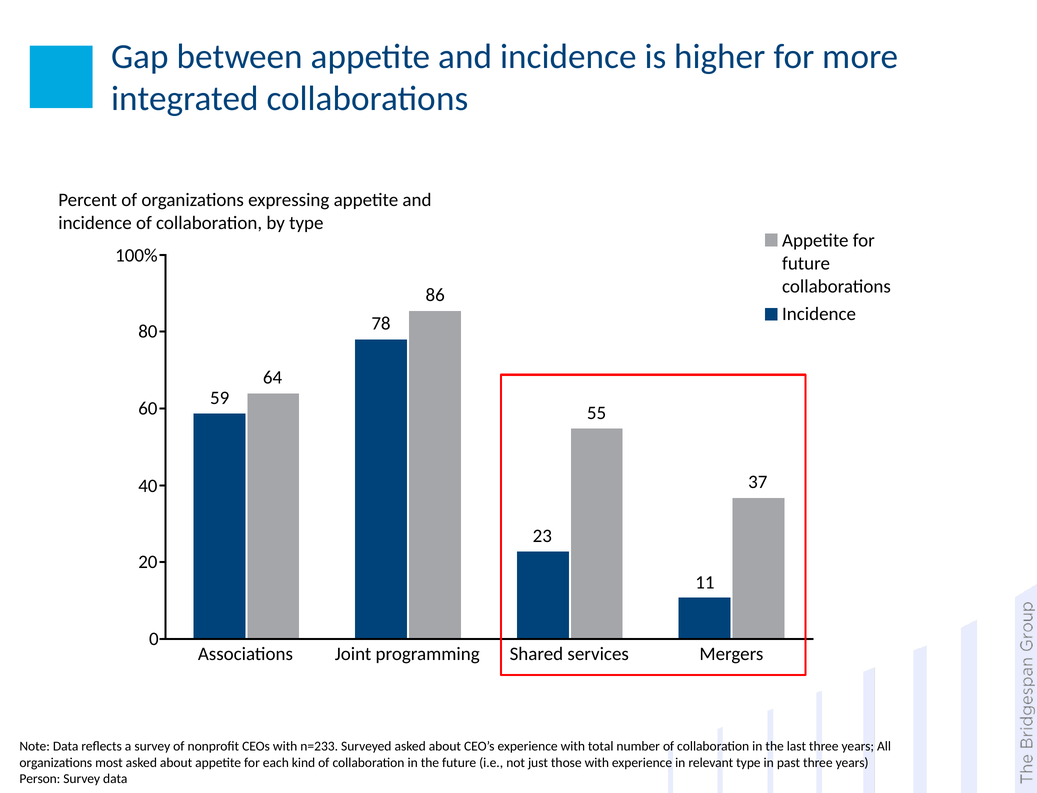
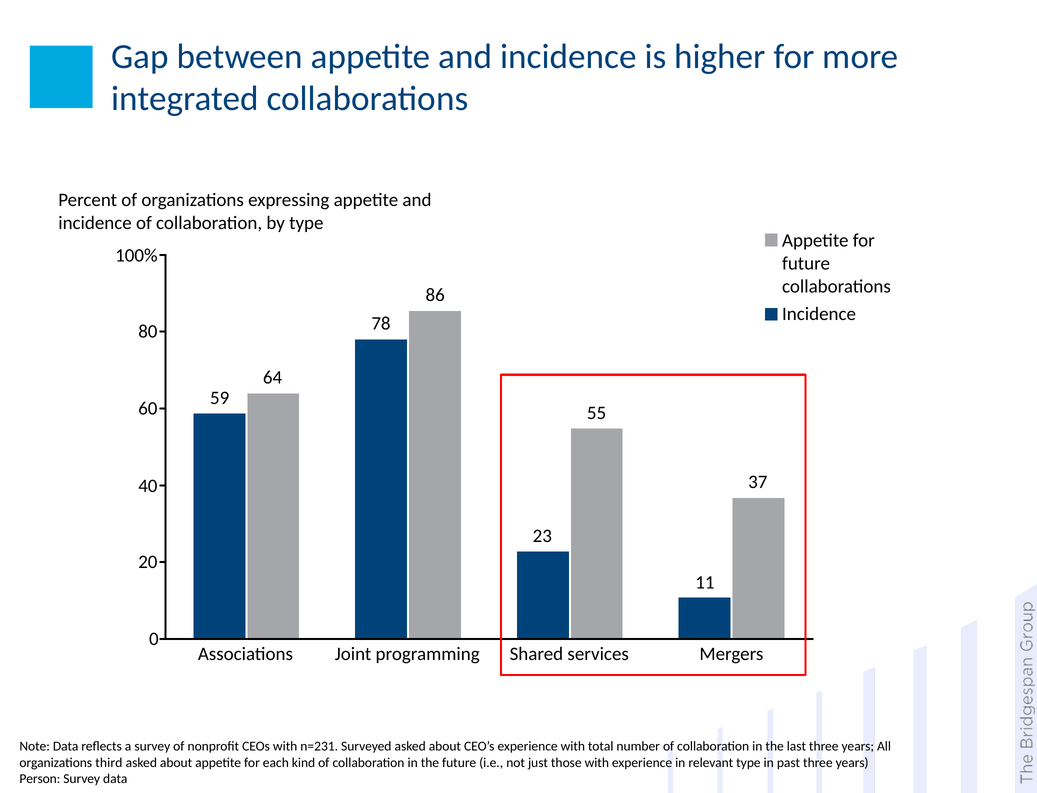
n=233: n=233 -> n=231
most: most -> third
